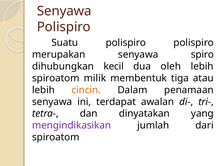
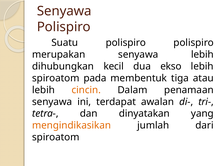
senyawa spiro: spiro -> lebih
oleh: oleh -> ekso
milik: milik -> pada
mengindikasikan colour: purple -> orange
